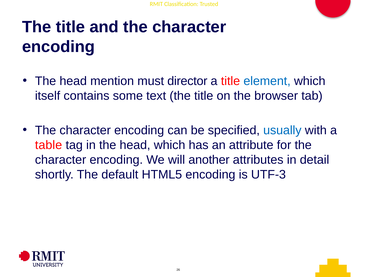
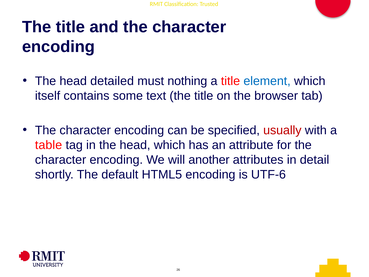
mention: mention -> detailed
director: director -> nothing
usually colour: blue -> red
UTF-3: UTF-3 -> UTF-6
